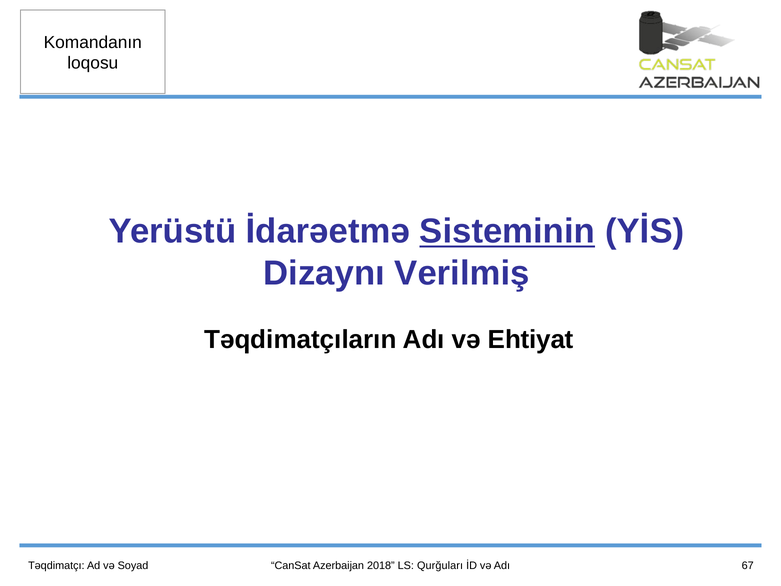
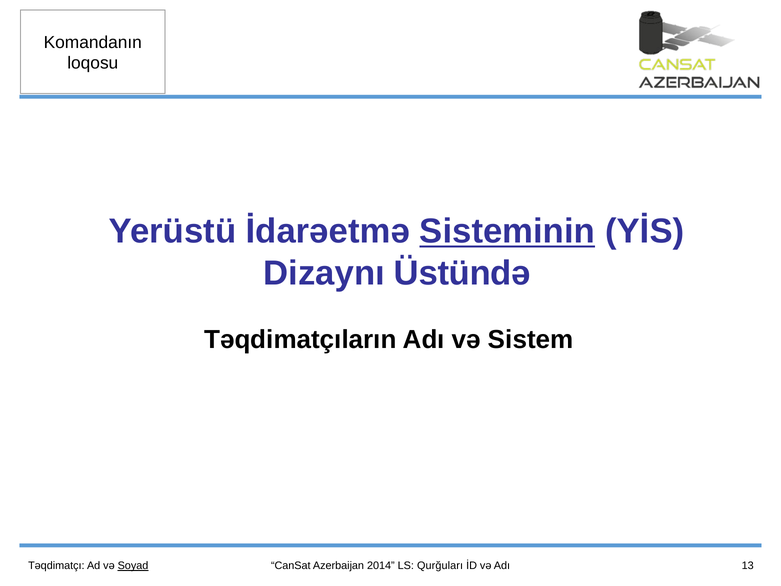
Verilmiş: Verilmiş -> Üstündə
Ehtiyat: Ehtiyat -> Sistem
Soyad underline: none -> present
2018: 2018 -> 2014
67: 67 -> 13
